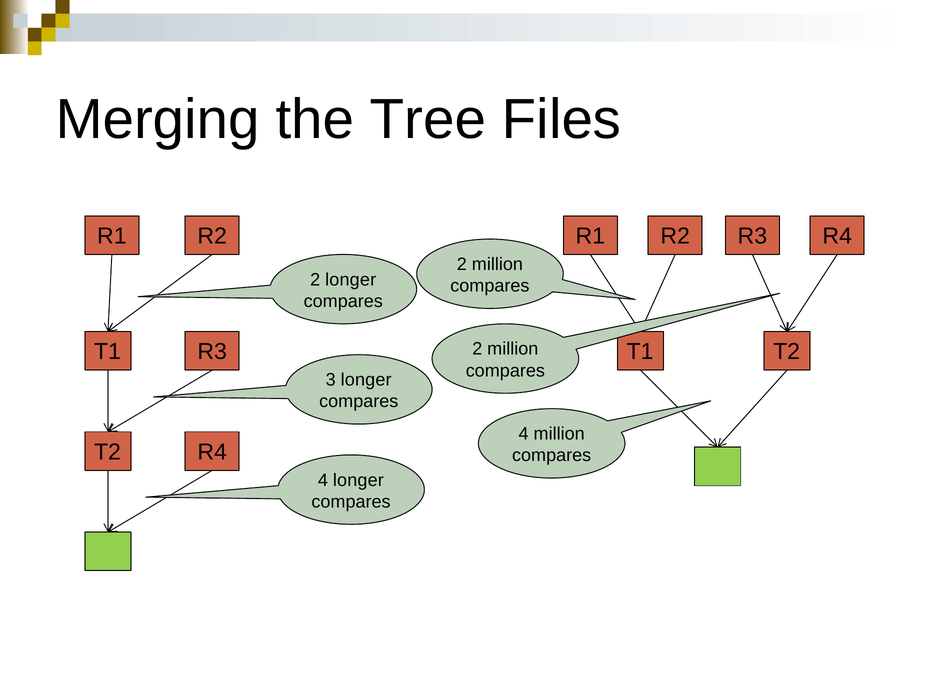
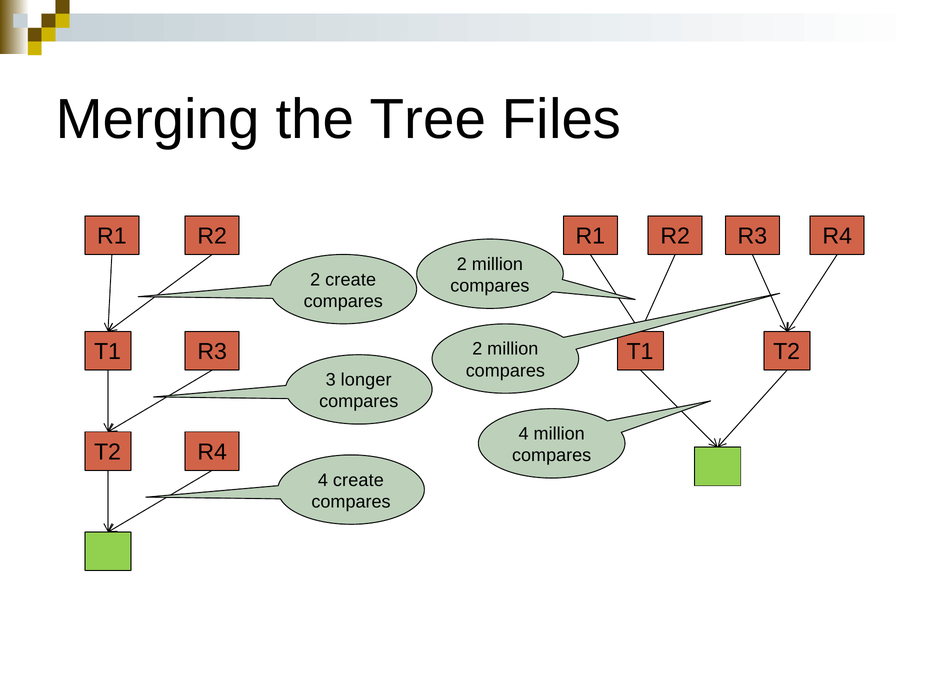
2 longer: longer -> create
4 longer: longer -> create
